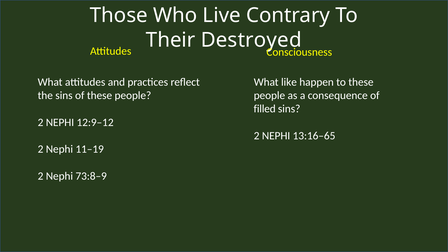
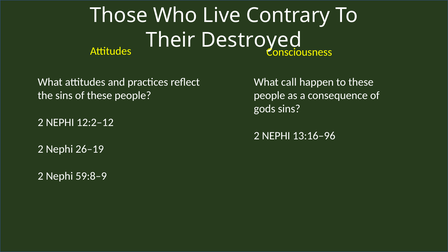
like: like -> call
filled: filled -> gods
12:9–12: 12:9–12 -> 12:2–12
13:16–65: 13:16–65 -> 13:16–96
11–19: 11–19 -> 26–19
73:8–9: 73:8–9 -> 59:8–9
